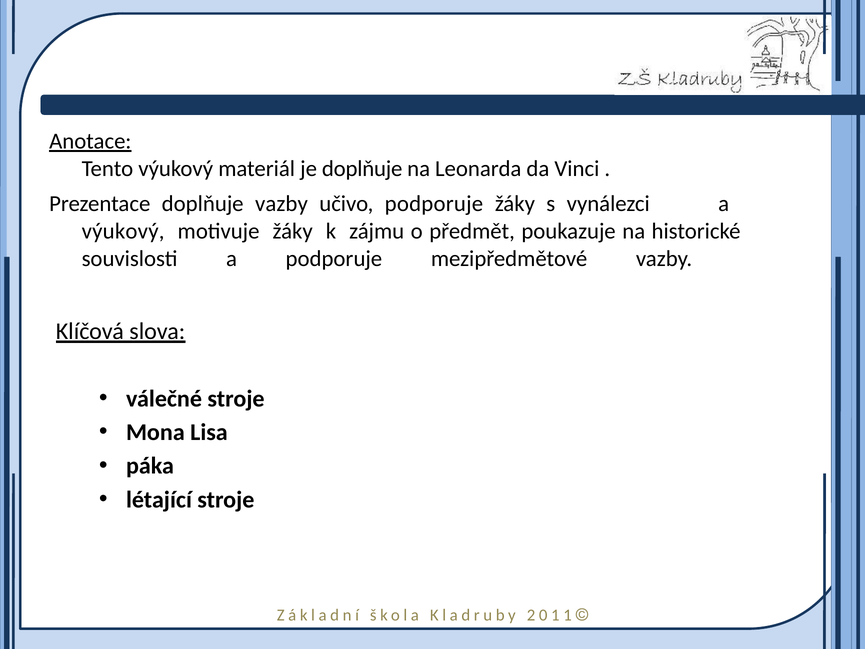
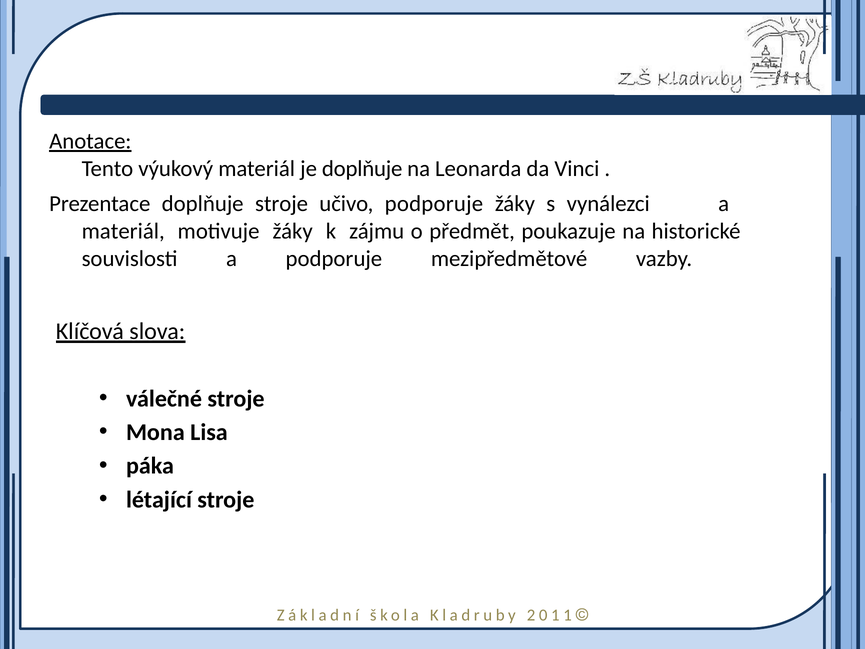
doplňuje vazby: vazby -> stroje
výukový at (123, 231): výukový -> materiál
